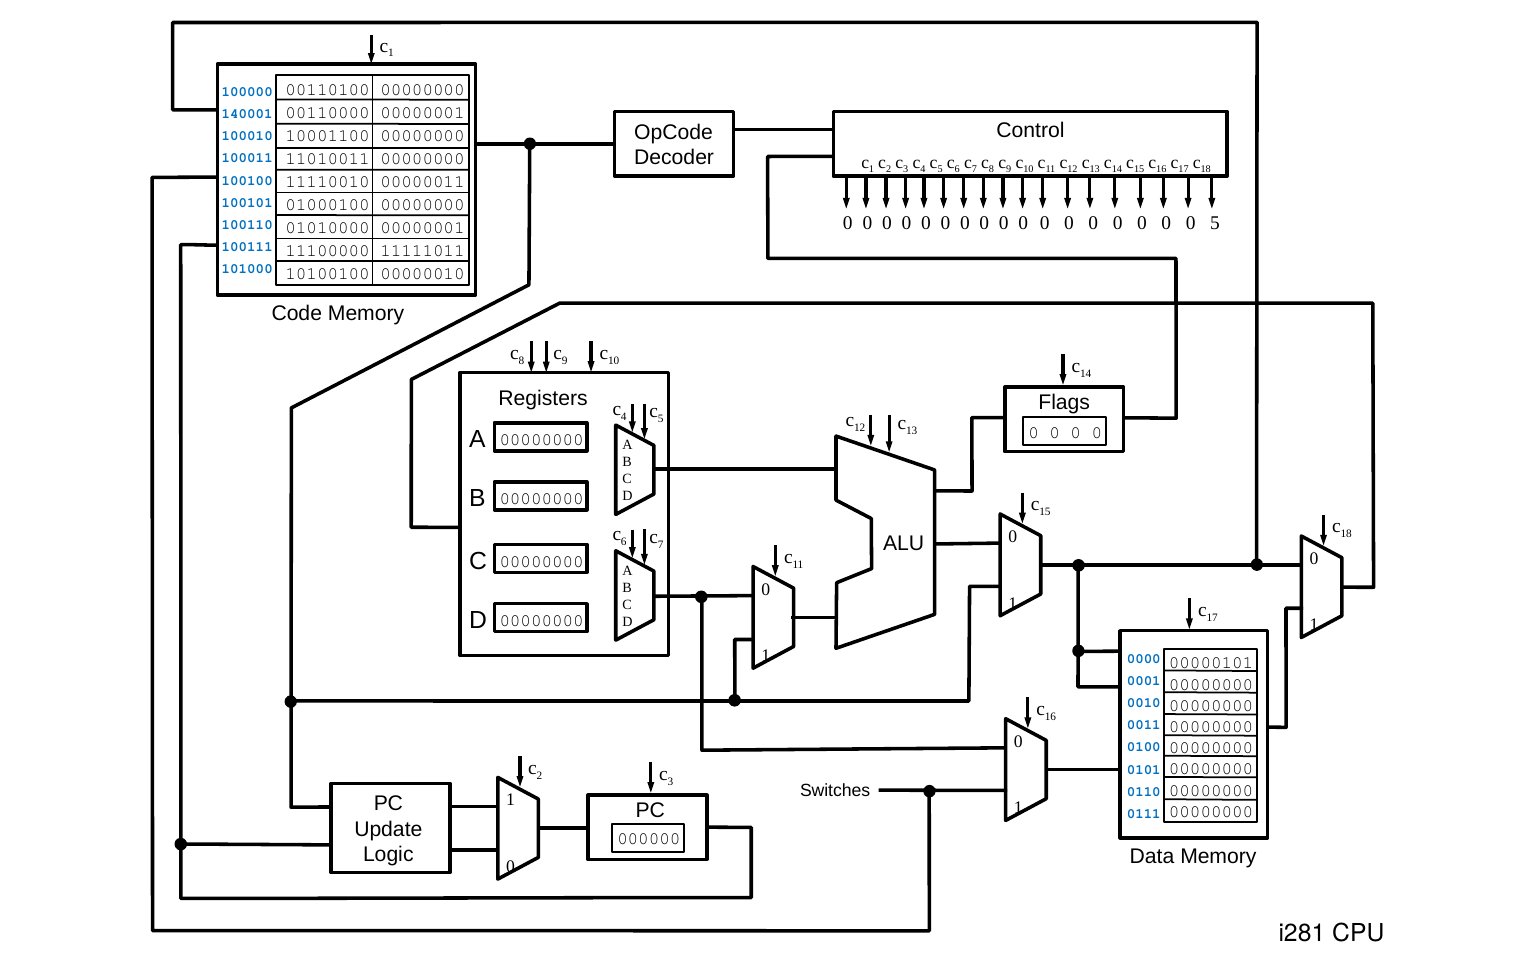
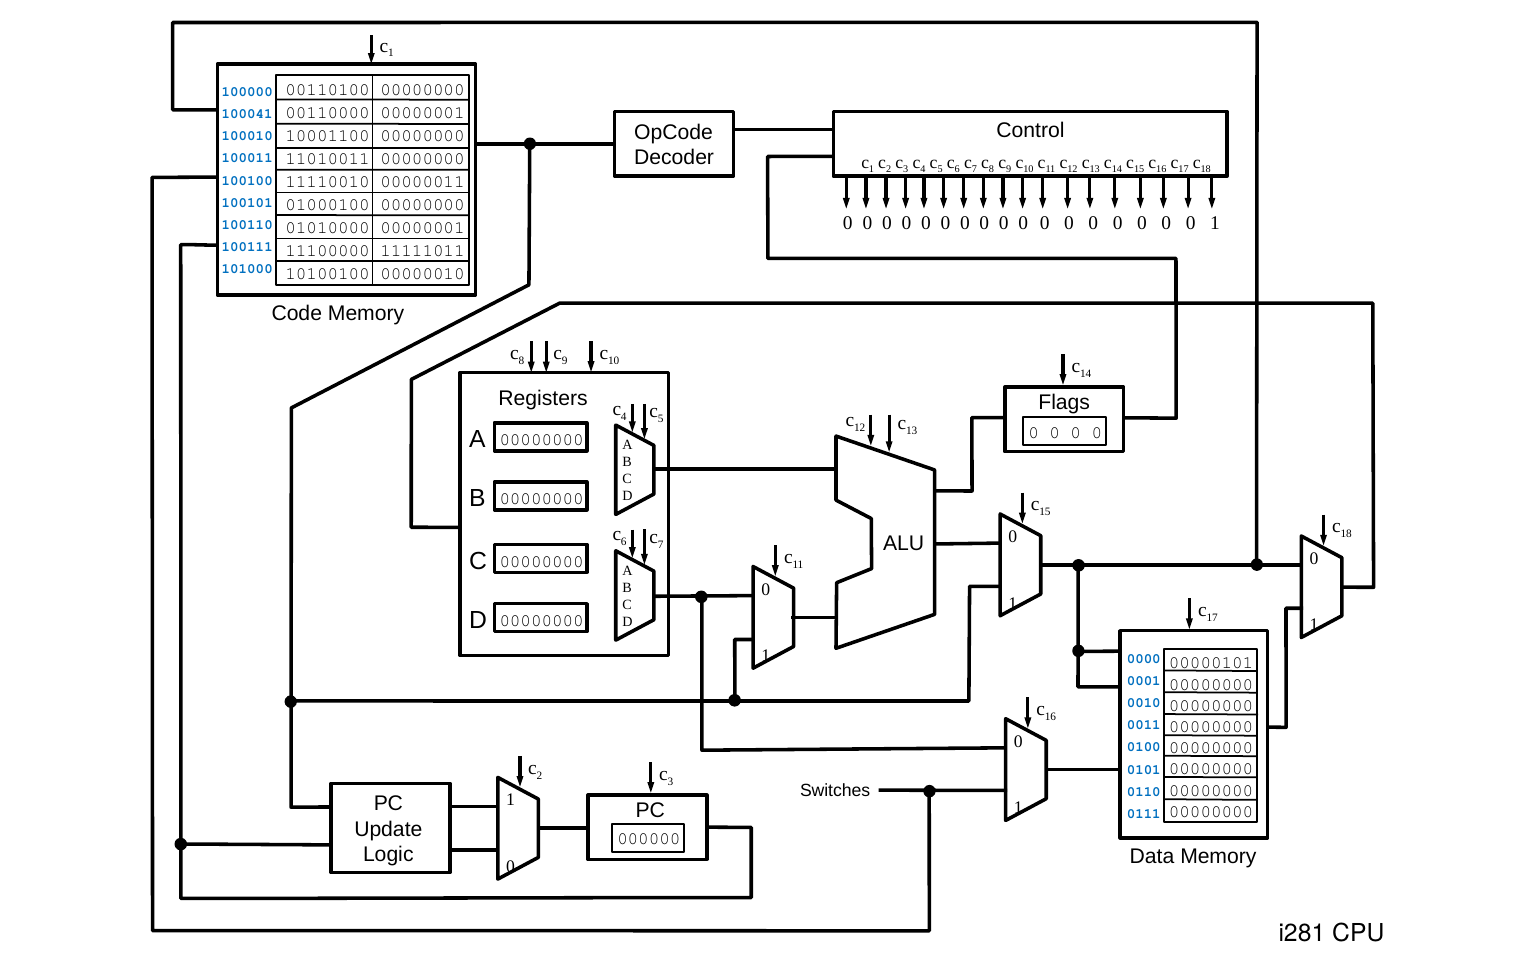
140001: 140001 -> 100041
0 0 5: 5 -> 1
